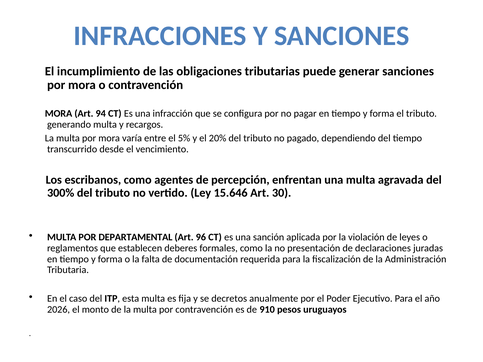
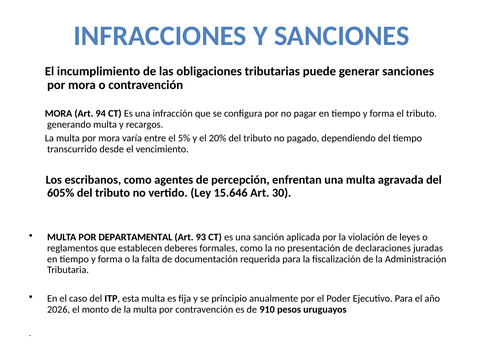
300%: 300% -> 605%
96: 96 -> 93
decretos: decretos -> principio
